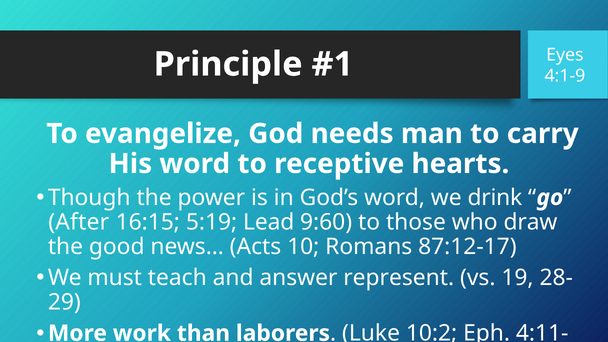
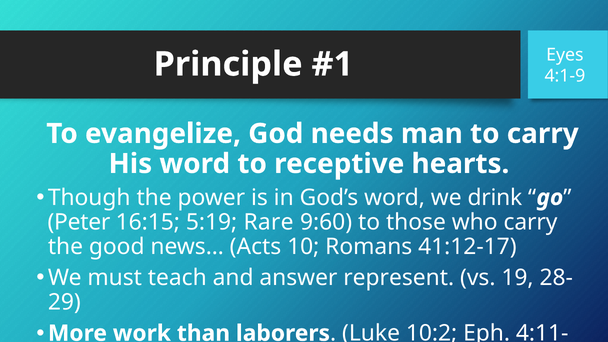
After: After -> Peter
Lead: Lead -> Rare
who draw: draw -> carry
87:12-17: 87:12-17 -> 41:12-17
